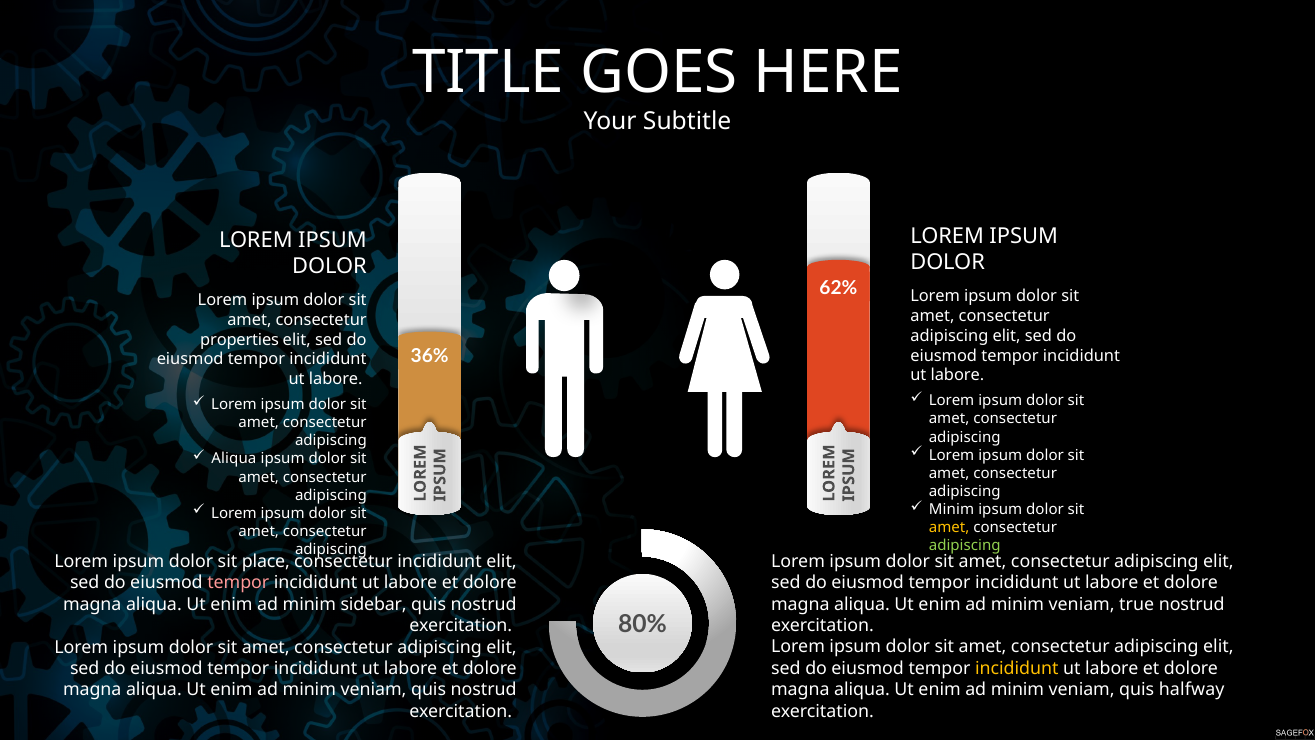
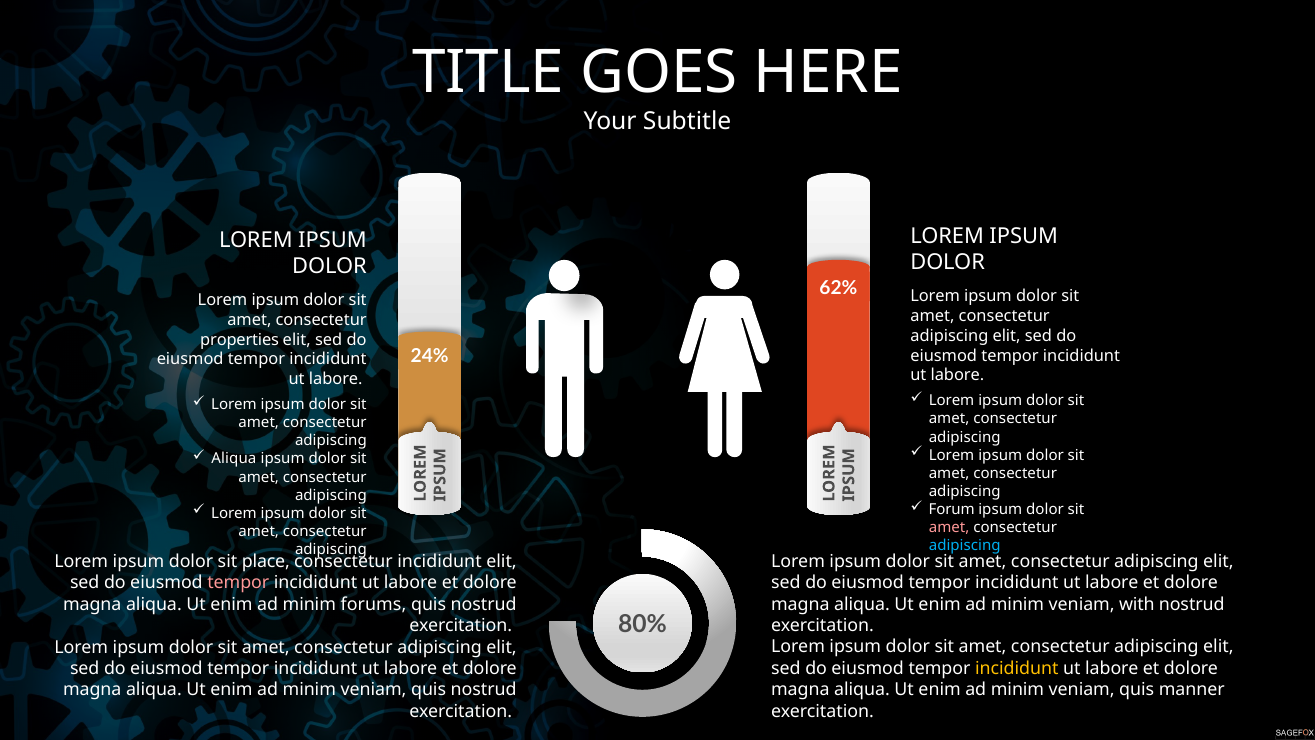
36%: 36% -> 24%
Minim at (951, 509): Minim -> Forum
amet at (949, 527) colour: yellow -> pink
adipiscing at (965, 545) colour: light green -> light blue
true: true -> with
sidebar: sidebar -> forums
halfway: halfway -> manner
